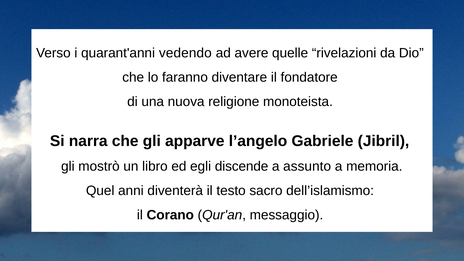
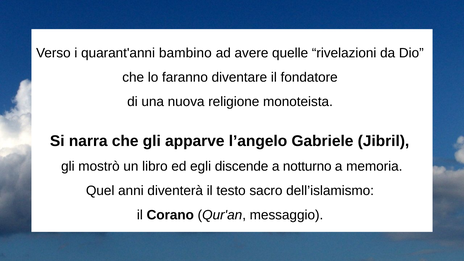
vedendo: vedendo -> bambino
assunto: assunto -> notturno
